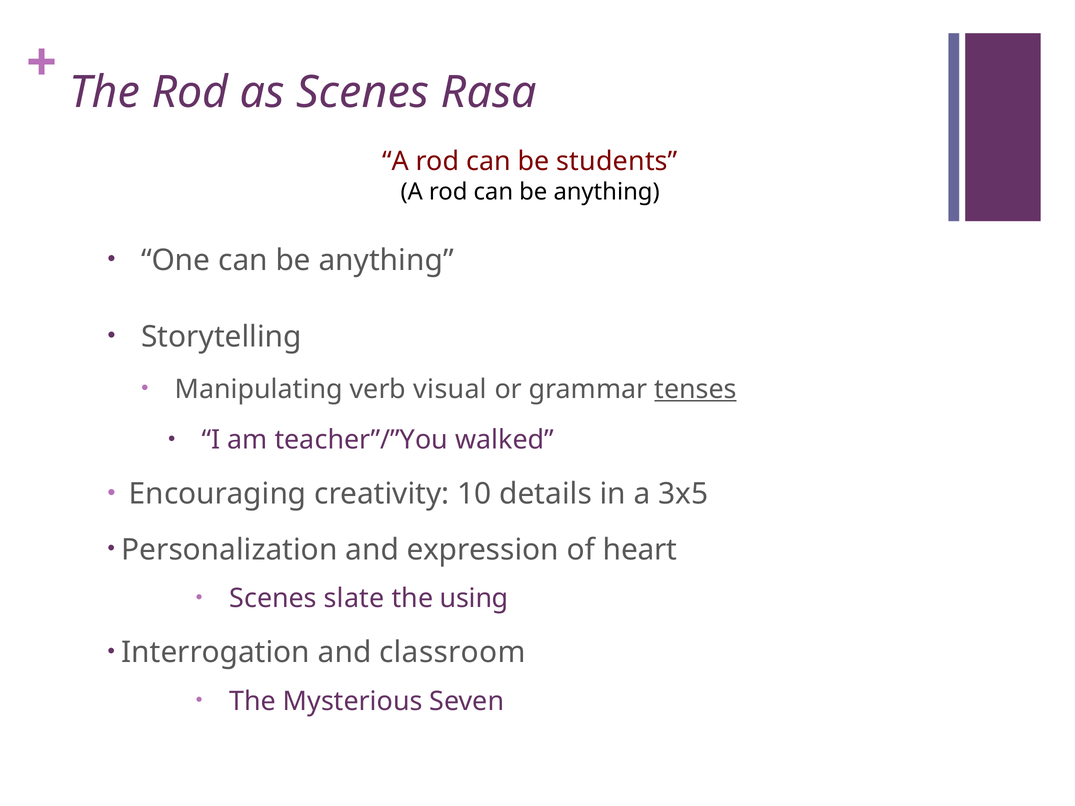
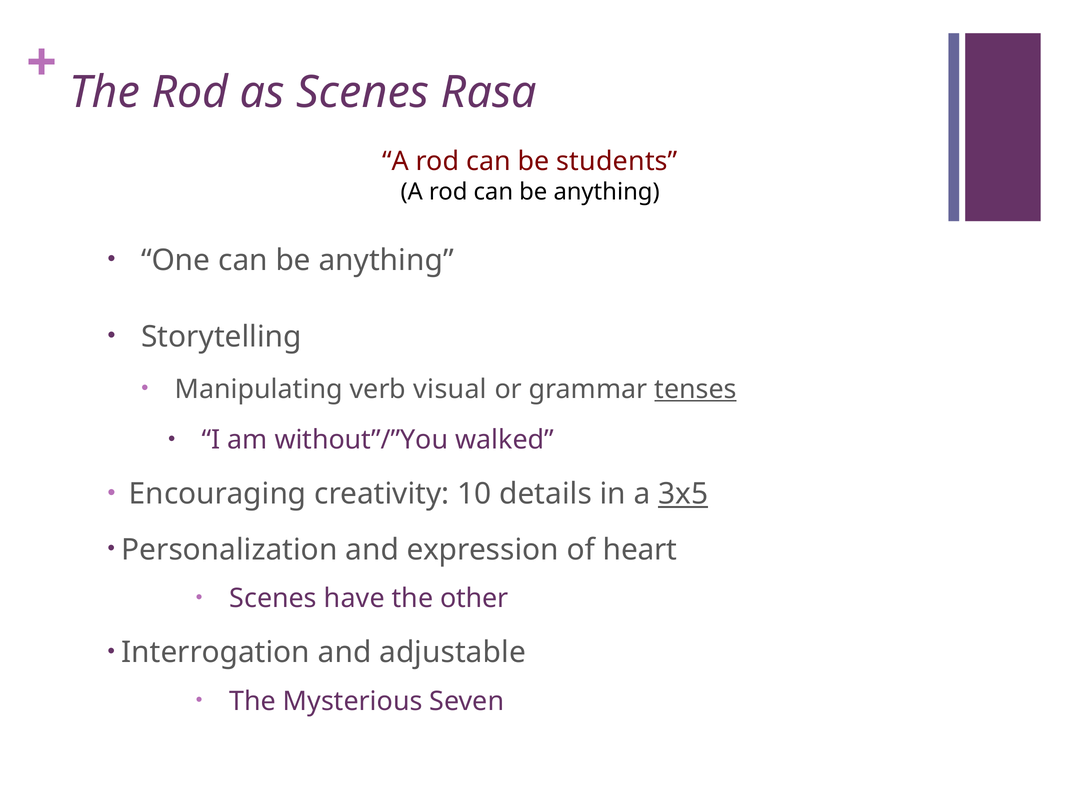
teacher”/”You: teacher”/”You -> without”/”You
3x5 underline: none -> present
slate: slate -> have
using: using -> other
classroom: classroom -> adjustable
